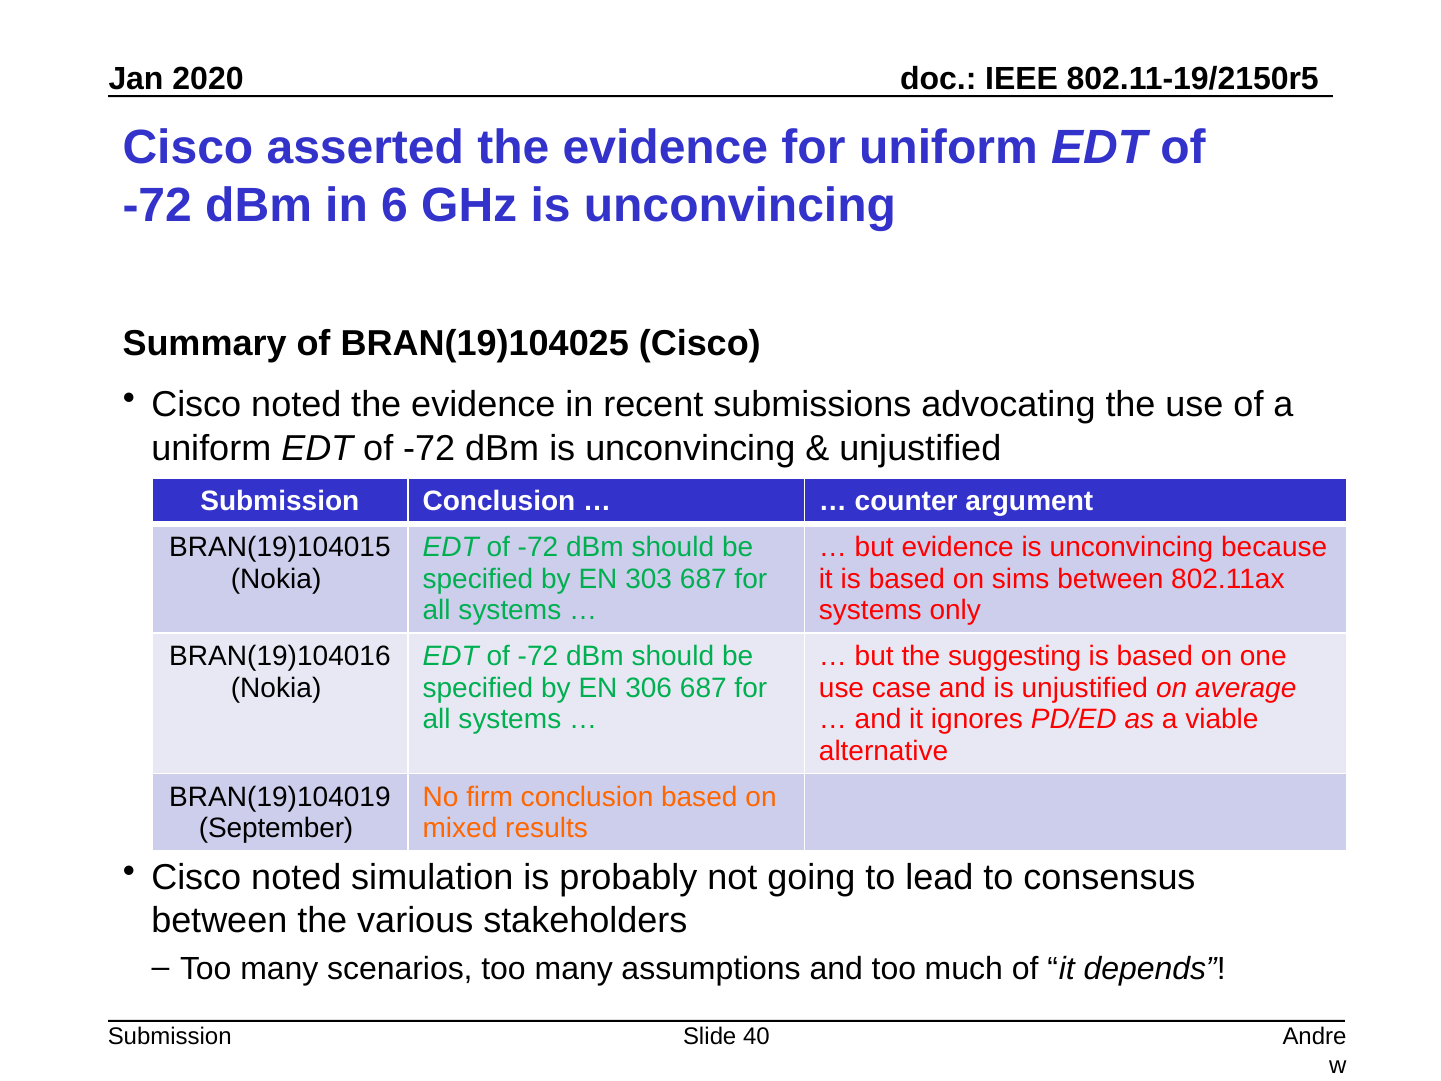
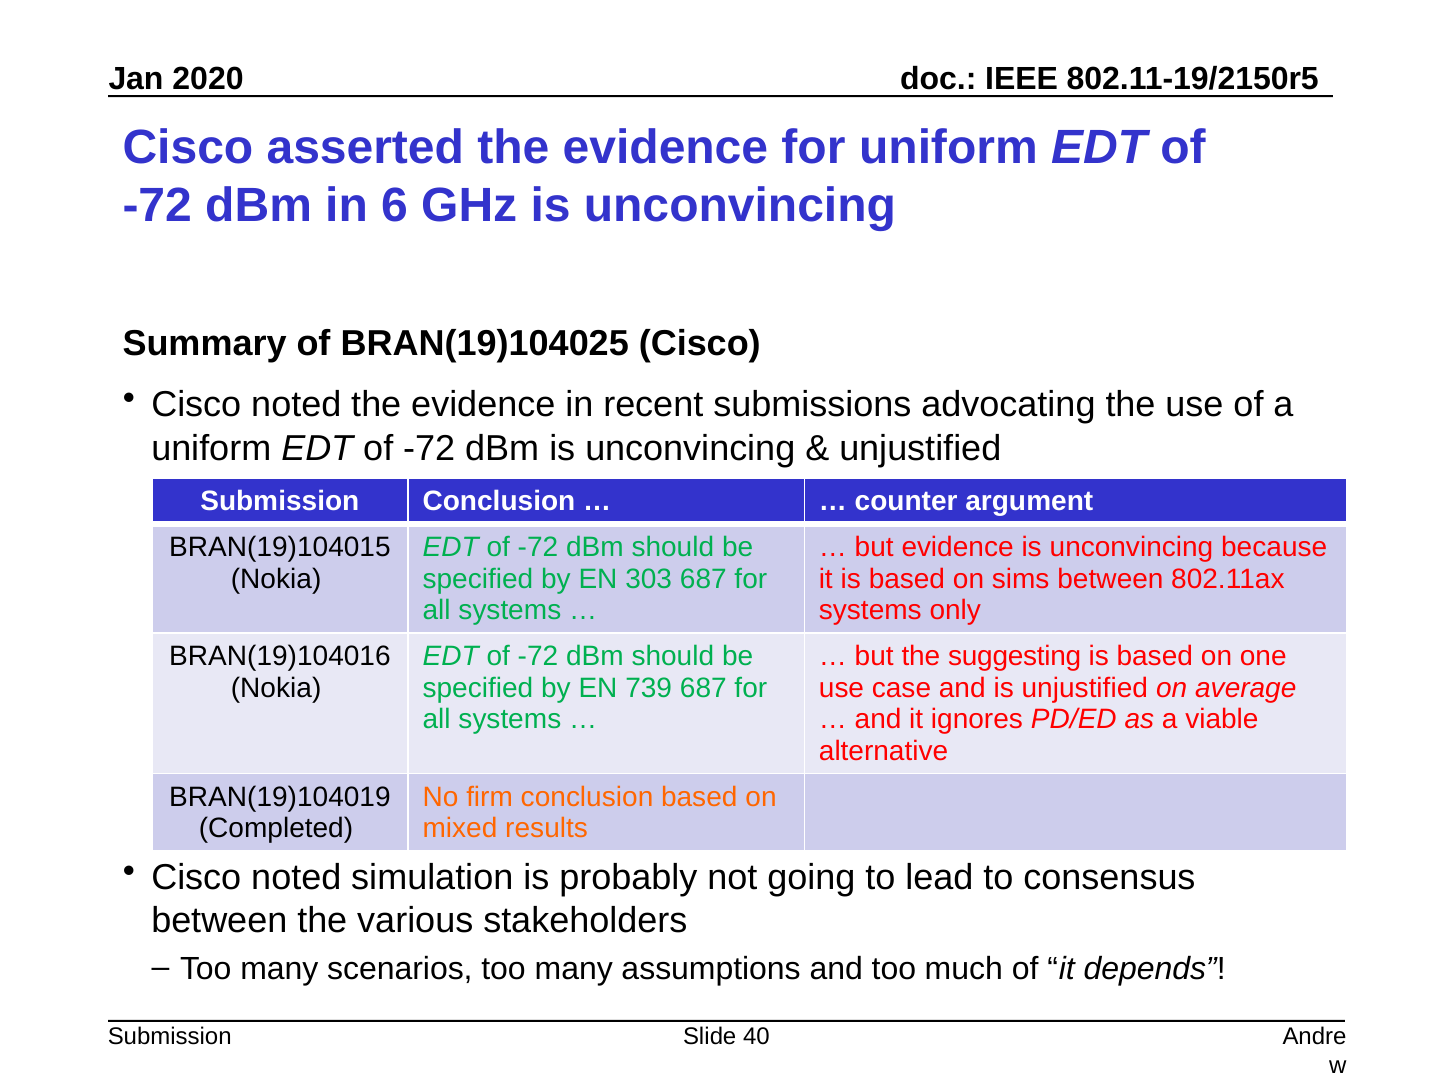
306: 306 -> 739
September: September -> Completed
